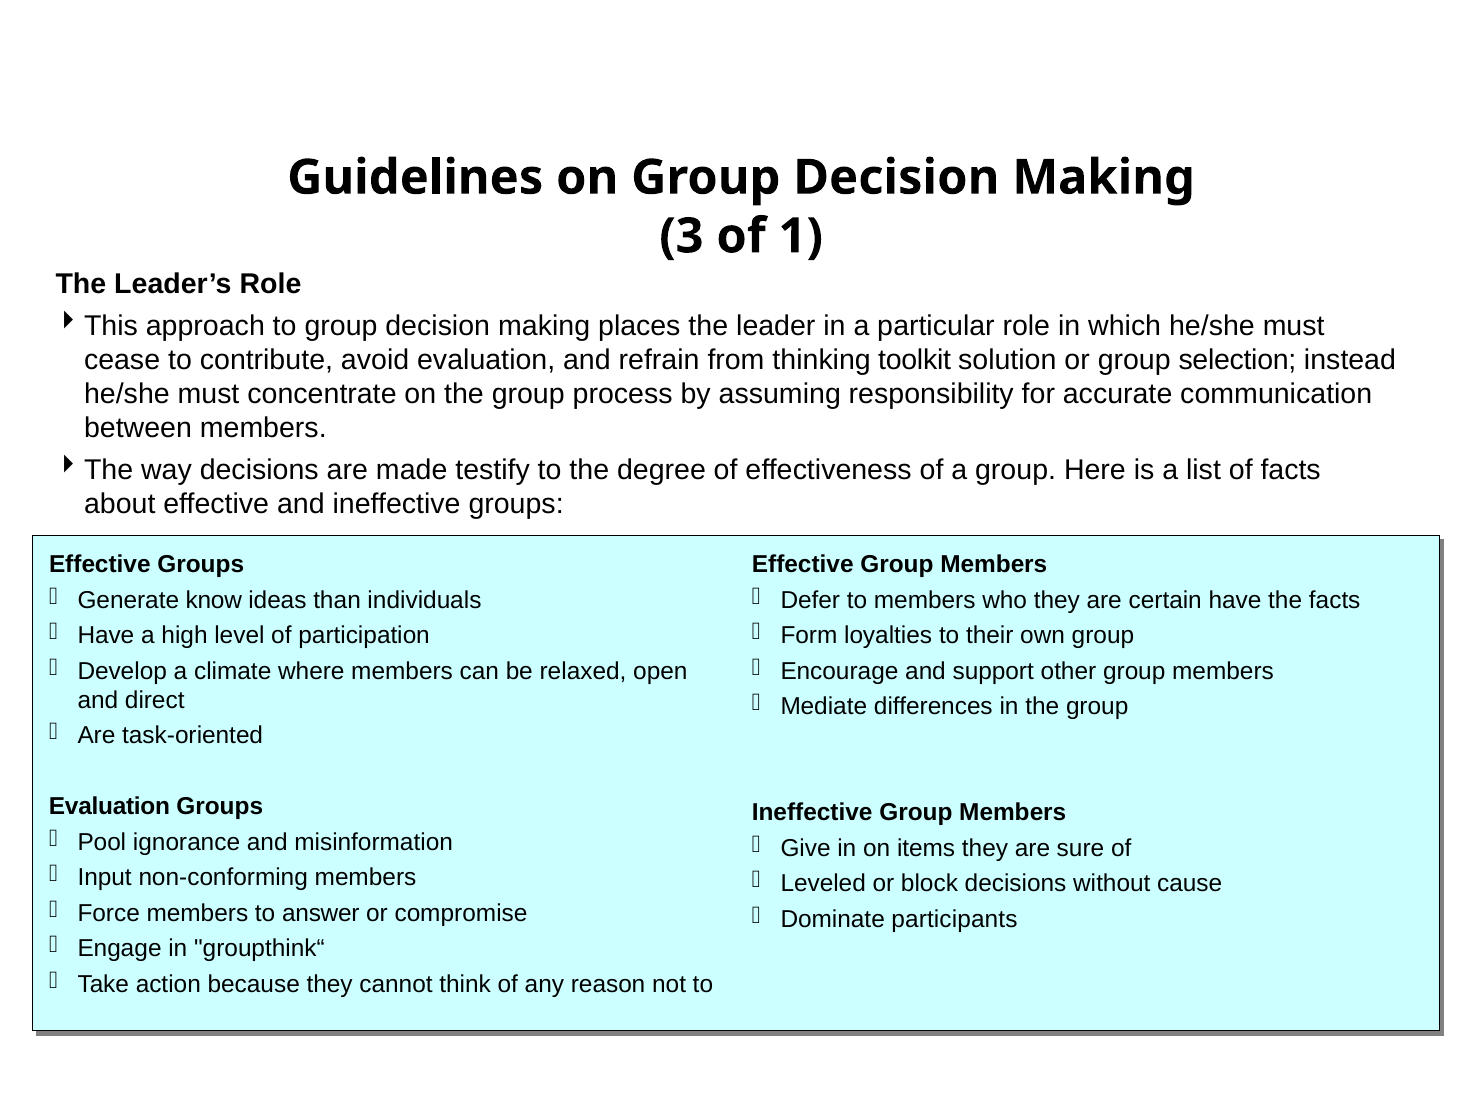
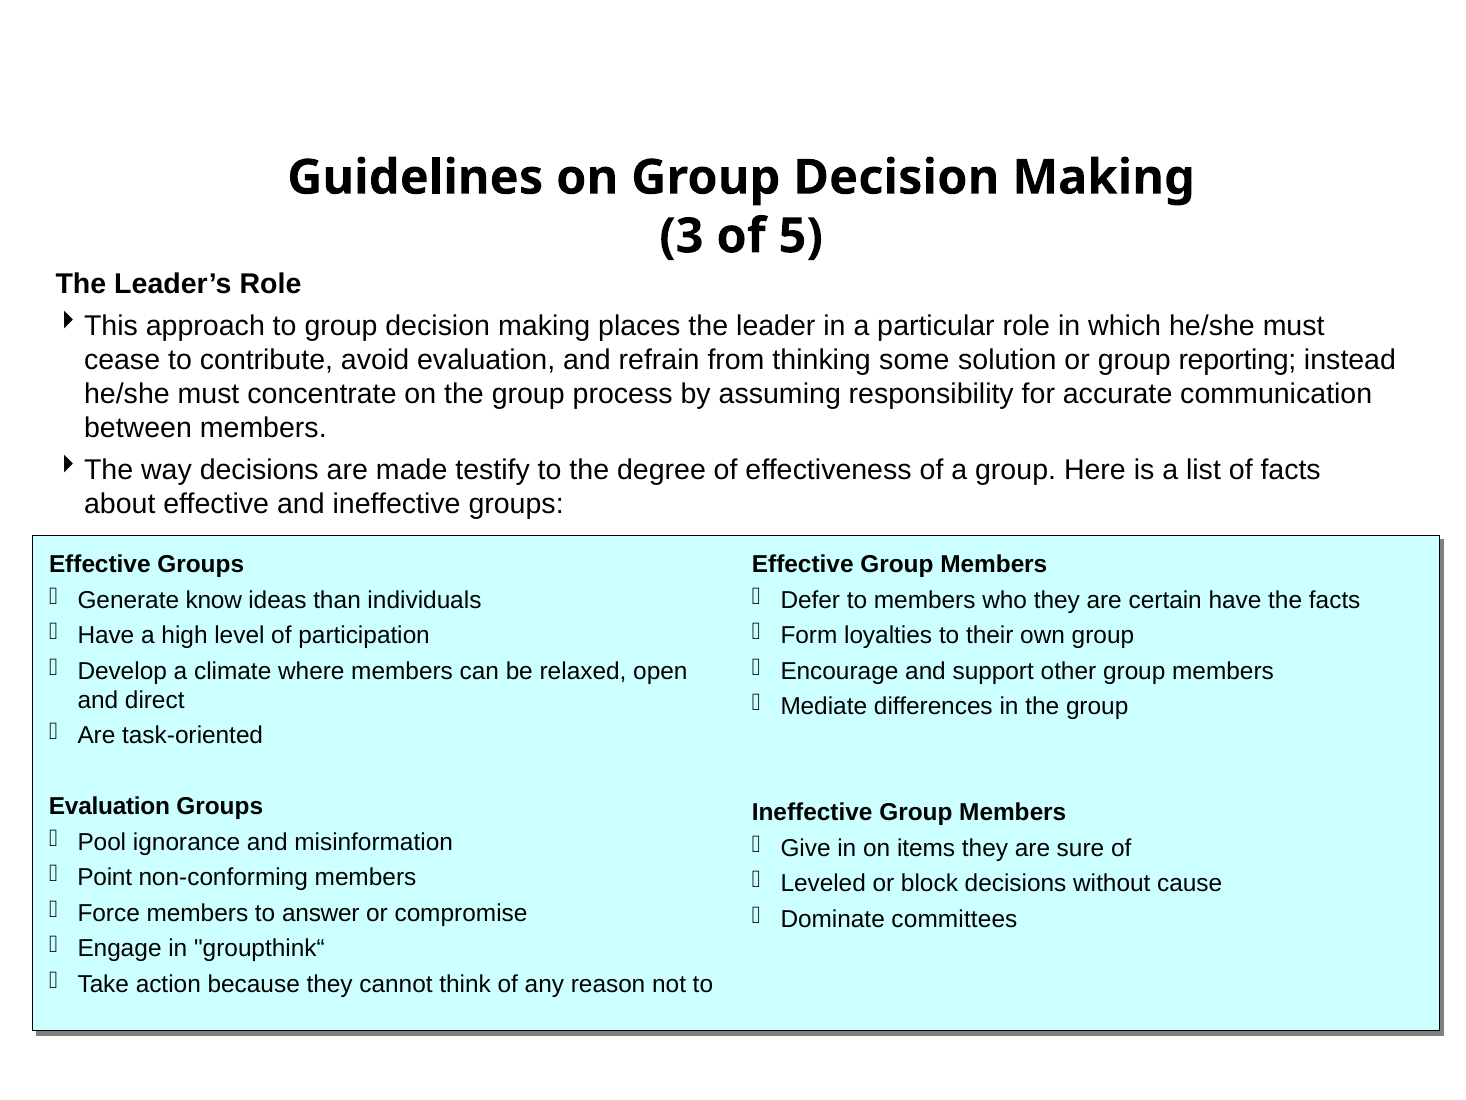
1: 1 -> 5
toolkit: toolkit -> some
selection: selection -> reporting
Input: Input -> Point
participants: participants -> committees
